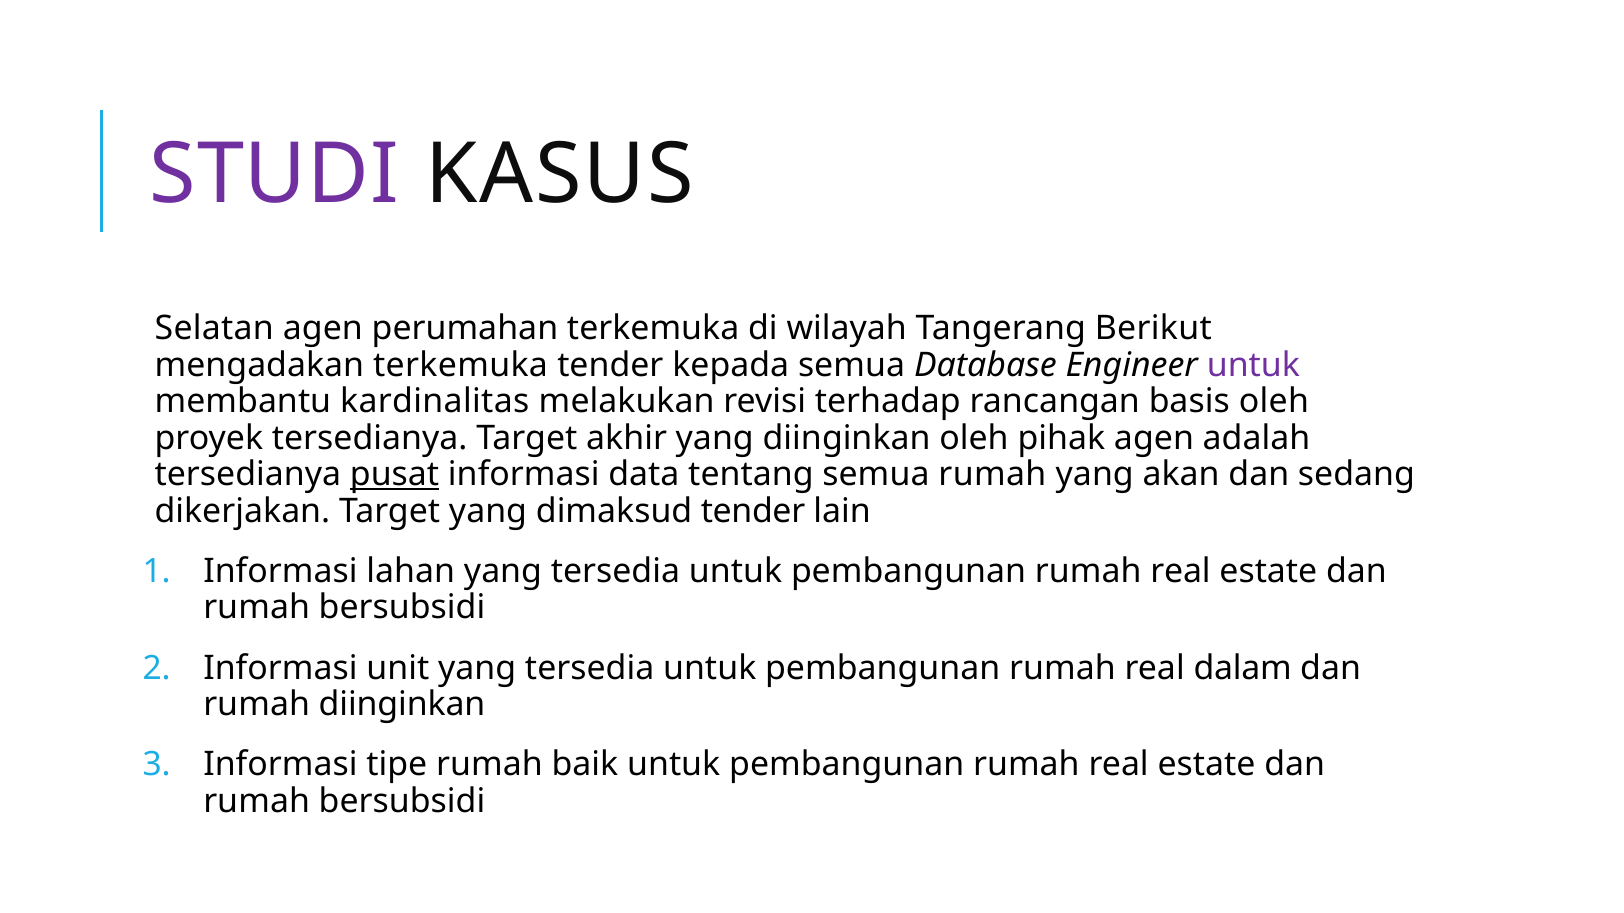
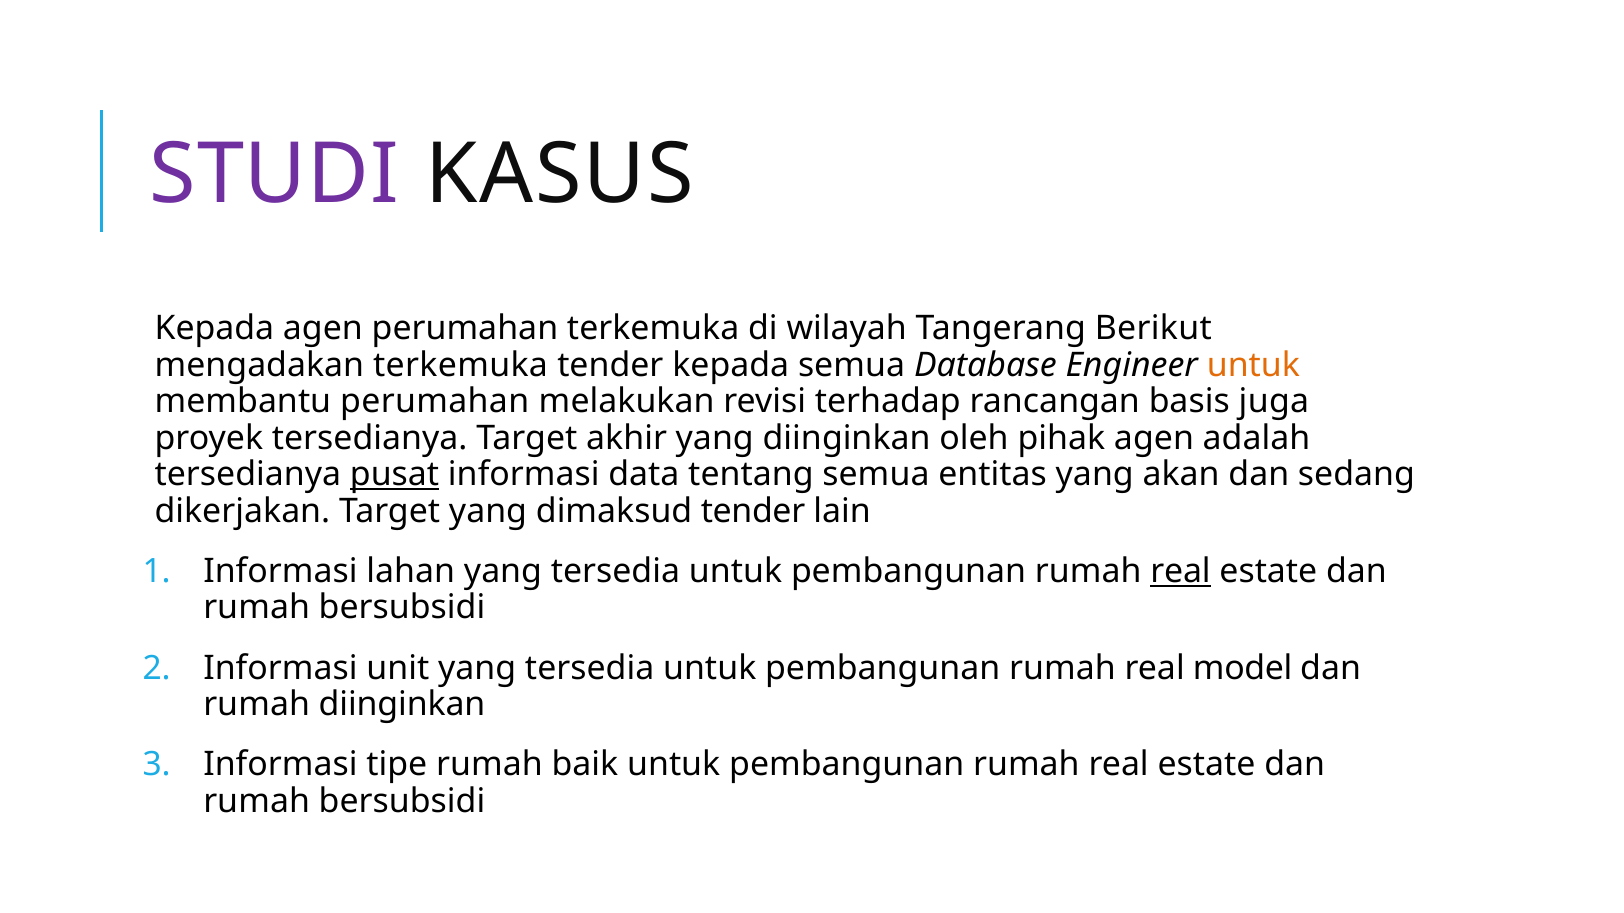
Selatan at (214, 329): Selatan -> Kepada
untuk at (1253, 365) colour: purple -> orange
membantu kardinalitas: kardinalitas -> perumahan
basis oleh: oleh -> juga
semua rumah: rumah -> entitas
real at (1181, 572) underline: none -> present
dalam: dalam -> model
